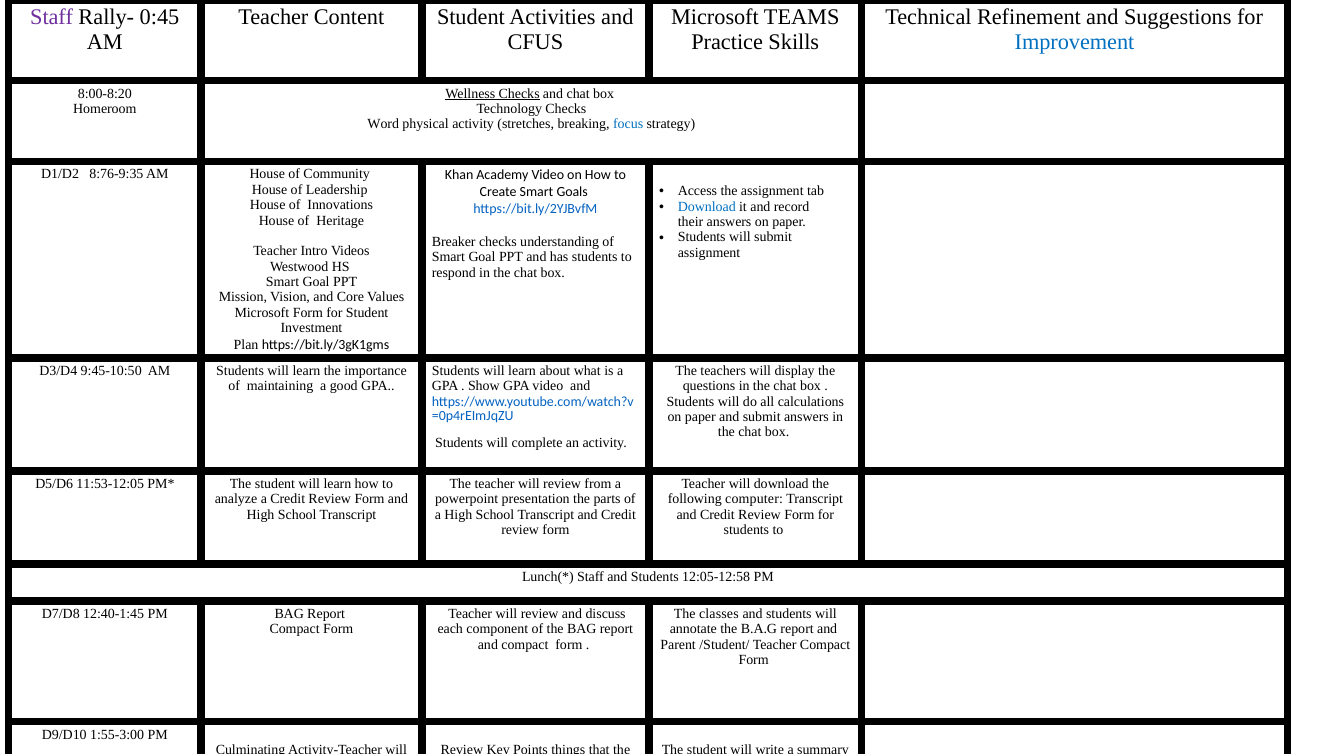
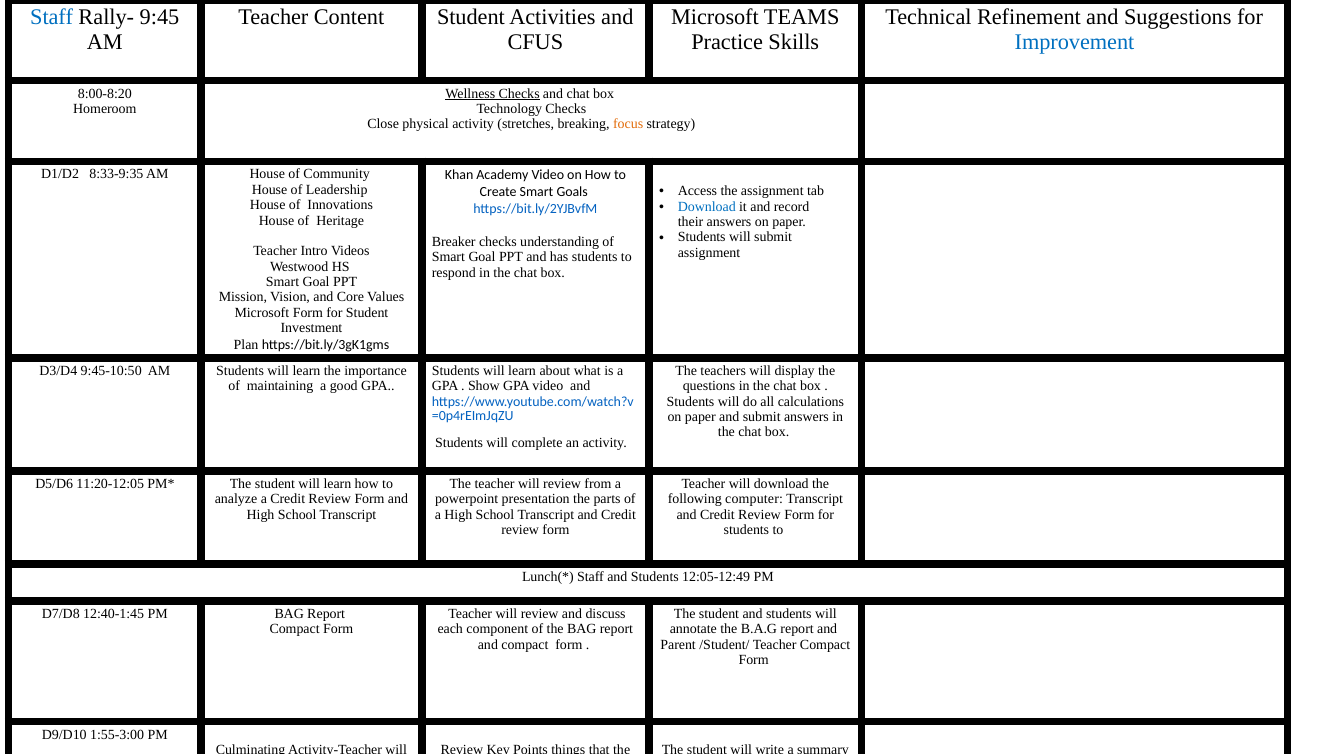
Staff at (52, 18) colour: purple -> blue
0:45: 0:45 -> 9:45
Word at (383, 124): Word -> Close
focus colour: blue -> orange
8:76-9:35: 8:76-9:35 -> 8:33-9:35
11:53-12:05: 11:53-12:05 -> 11:20-12:05
12:05-12:58: 12:05-12:58 -> 12:05-12:49
classes at (719, 614): classes -> student
